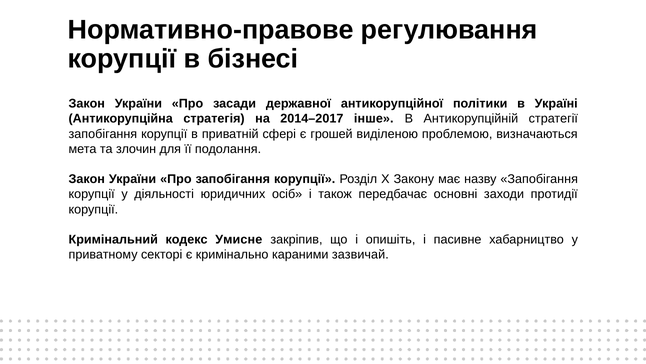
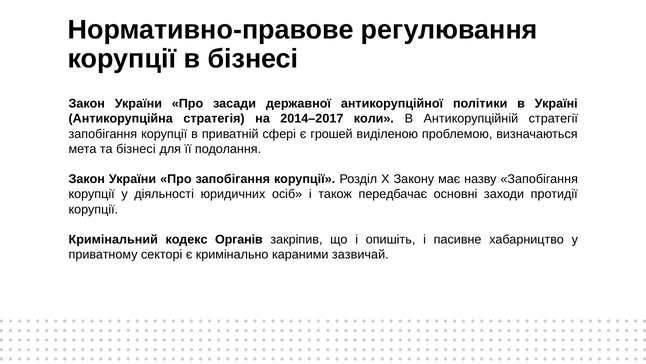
інше: інше -> коли
та злочин: злочин -> бізнесі
Умисне: Умисне -> Органів
